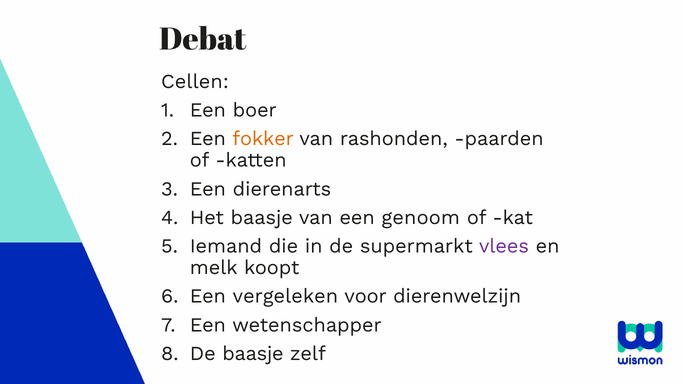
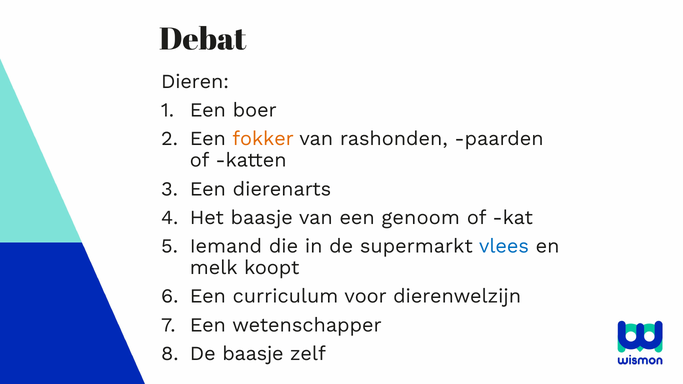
Cellen: Cellen -> Dieren
vlees colour: purple -> blue
vergeleken: vergeleken -> curriculum
